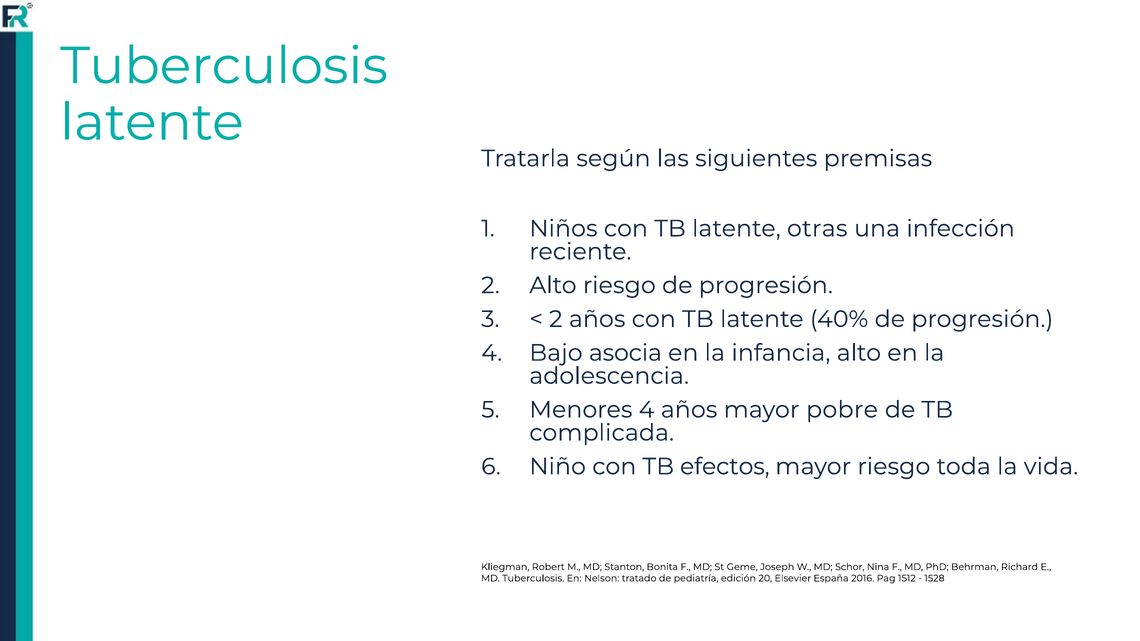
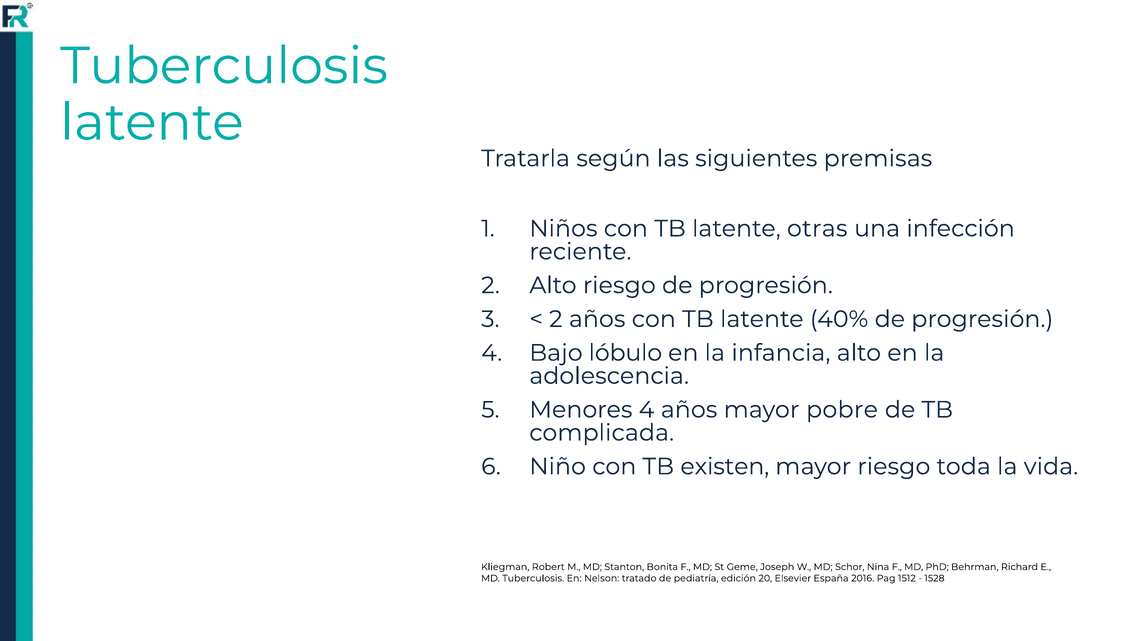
asocia: asocia -> lóbulo
efectos: efectos -> existen
